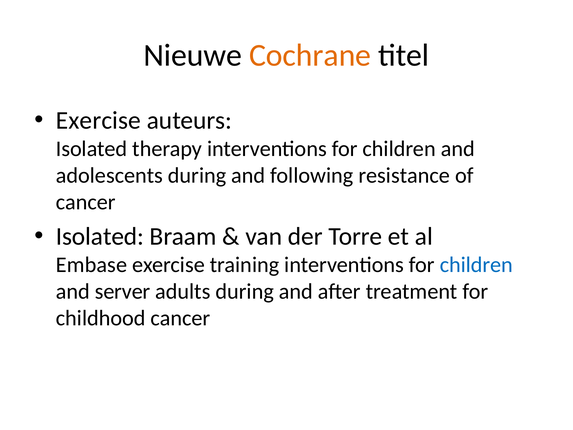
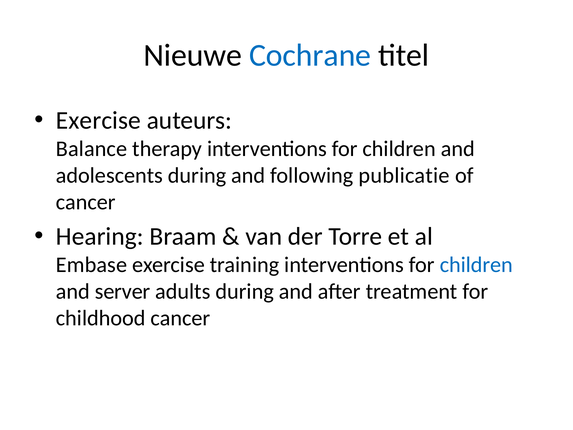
Cochrane colour: orange -> blue
Isolated at (92, 149): Isolated -> Balance
resistance: resistance -> publicatie
Isolated at (100, 236): Isolated -> Hearing
